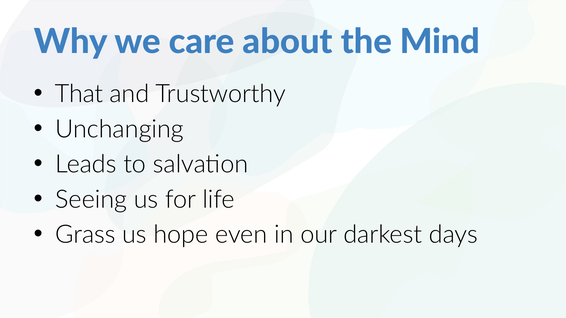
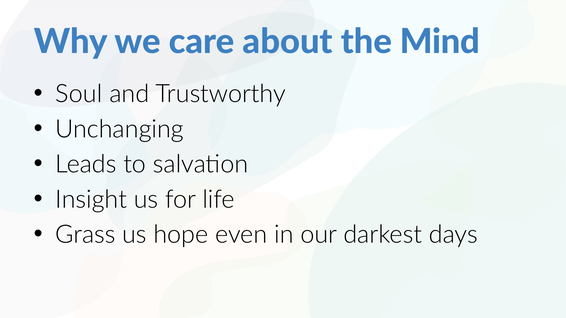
That: That -> Soul
Seeing: Seeing -> Insight
